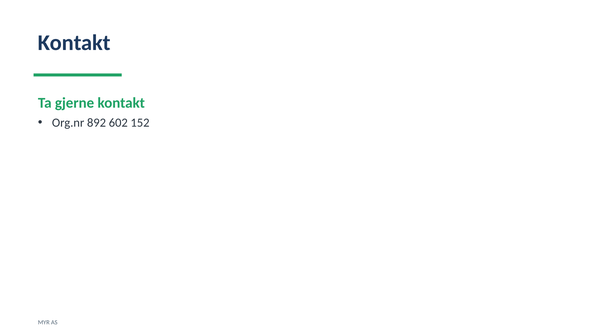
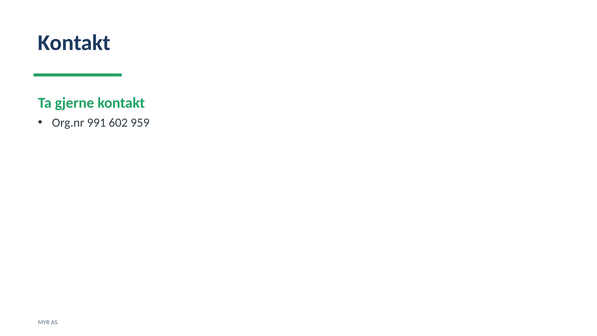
892: 892 -> 991
152: 152 -> 959
